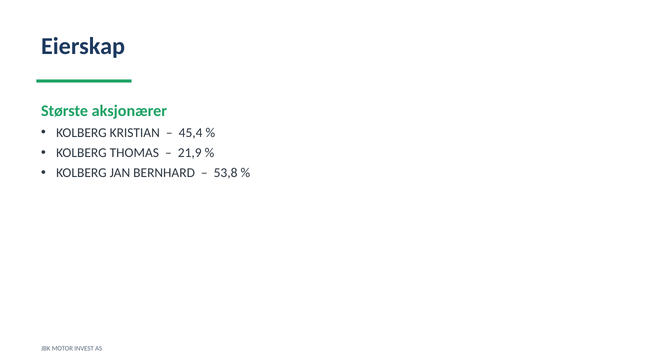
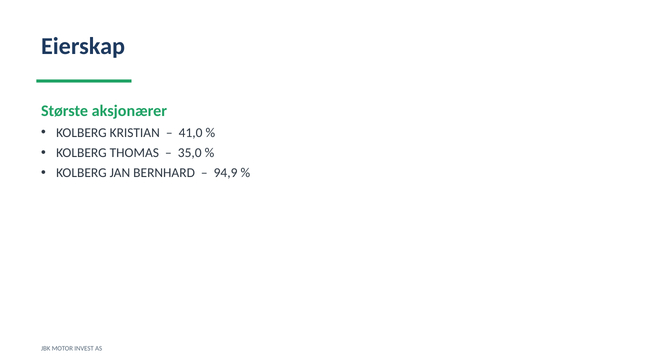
45,4: 45,4 -> 41,0
21,9: 21,9 -> 35,0
53,8: 53,8 -> 94,9
